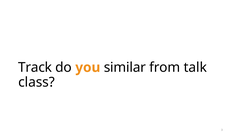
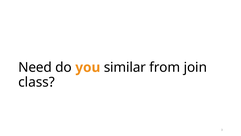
Track: Track -> Need
talk: talk -> join
